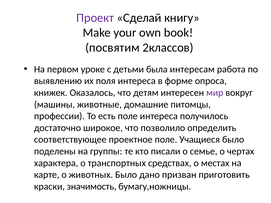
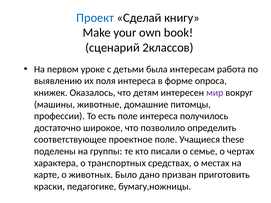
Проект colour: purple -> blue
посвятим: посвятим -> сценарий
Учащиеся было: было -> these
значимость: значимость -> педагогике
